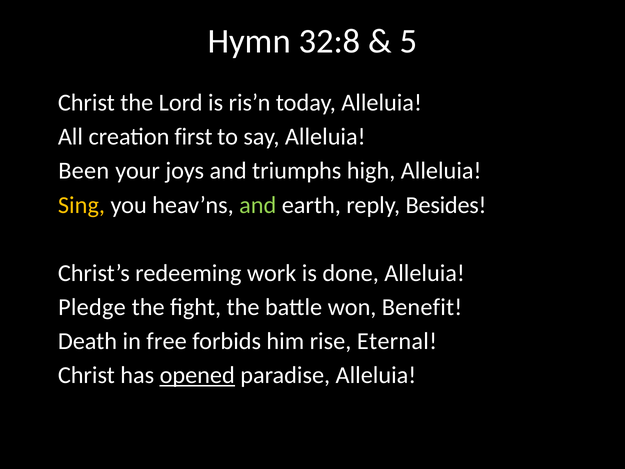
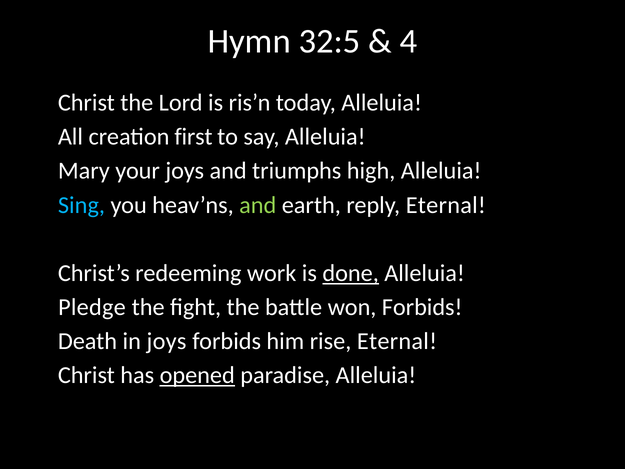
32:8: 32:8 -> 32:5
5: 5 -> 4
Been: Been -> Mary
Sing colour: yellow -> light blue
reply Besides: Besides -> Eternal
done underline: none -> present
won Benefit: Benefit -> Forbids
in free: free -> joys
